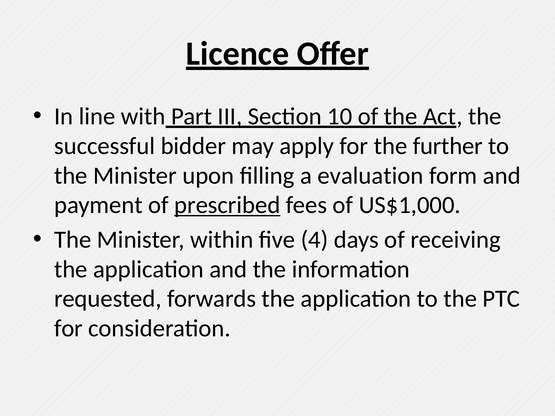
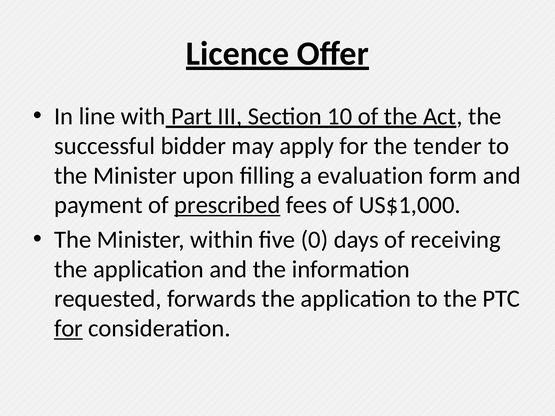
further: further -> tender
4: 4 -> 0
for at (68, 329) underline: none -> present
